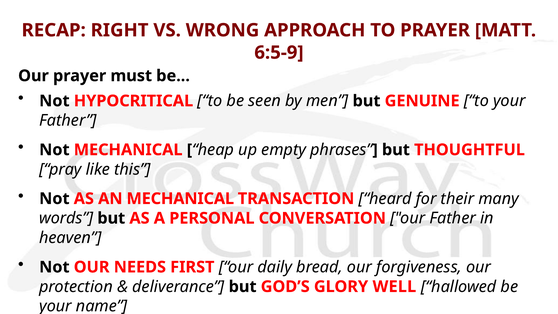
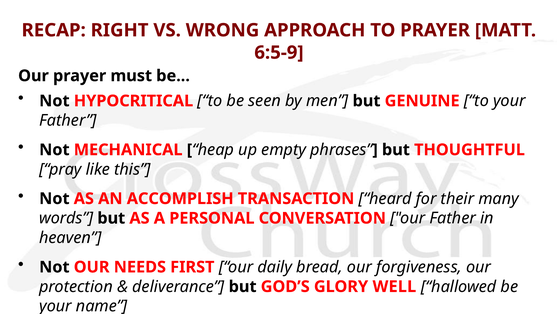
AN MECHANICAL: MECHANICAL -> ACCOMPLISH
